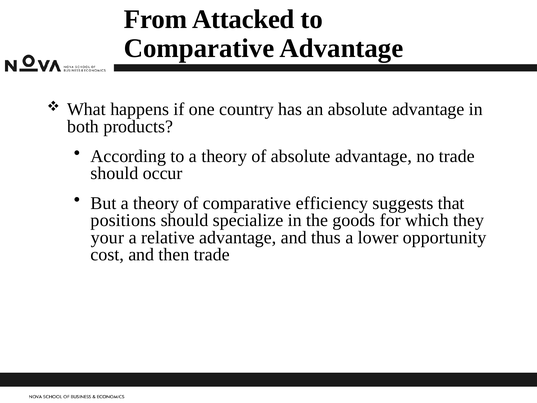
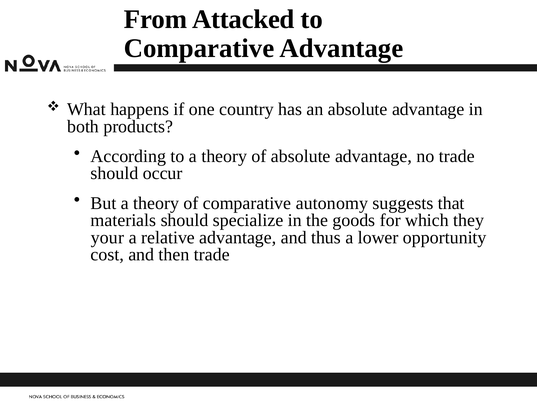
efficiency: efficiency -> autonomy
positions: positions -> materials
